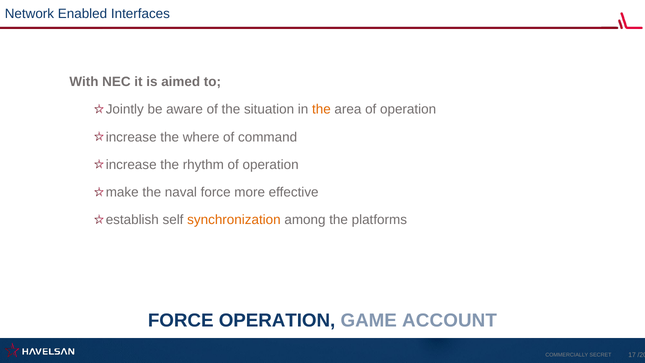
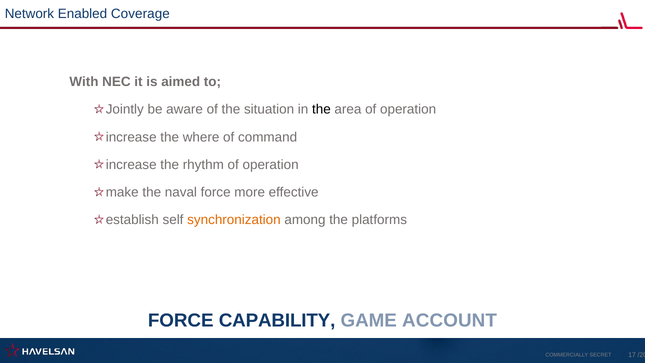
Interfaces: Interfaces -> Coverage
the at (321, 109) colour: orange -> black
FORCE OPERATION: OPERATION -> CAPABILITY
